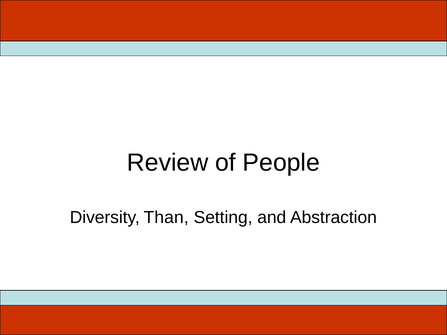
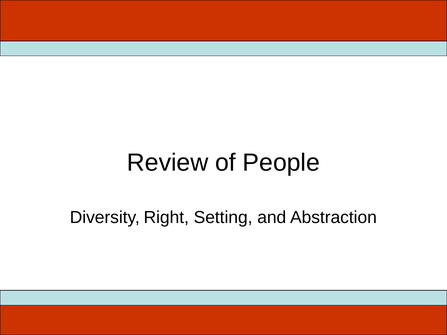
Than: Than -> Right
